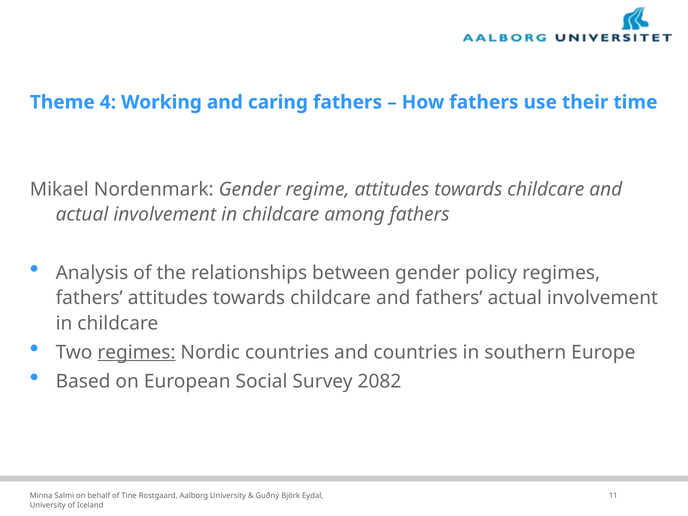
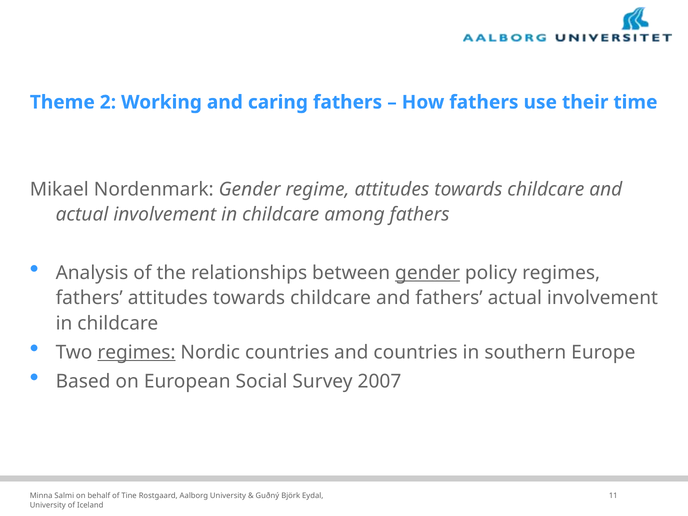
4: 4 -> 2
gender at (428, 273) underline: none -> present
2082: 2082 -> 2007
